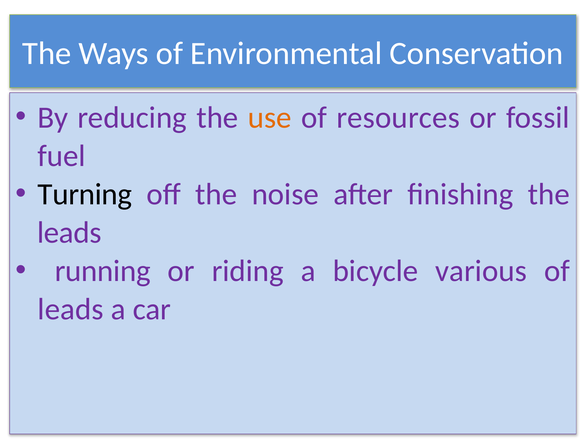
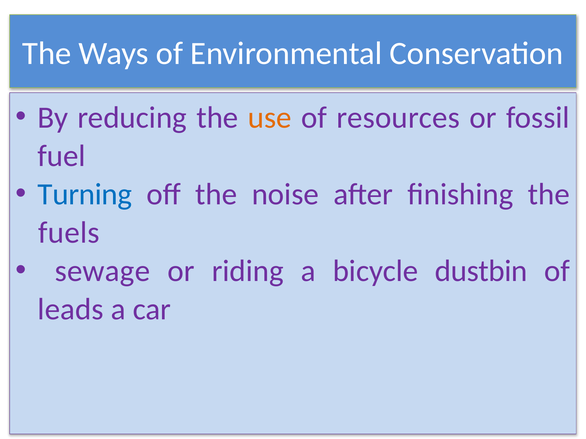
Turning colour: black -> blue
leads at (69, 233): leads -> fuels
running: running -> sewage
various: various -> dustbin
